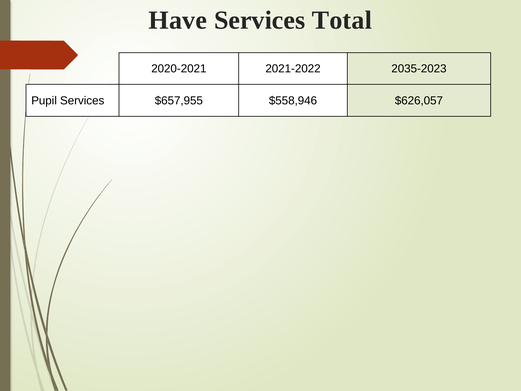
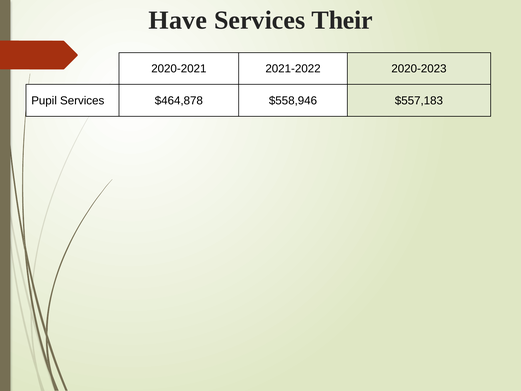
Total: Total -> Their
2035-2023: 2035-2023 -> 2020-2023
$657,955: $657,955 -> $464,878
$626,057: $626,057 -> $557,183
